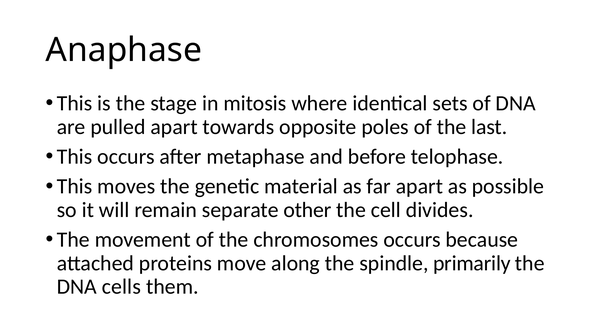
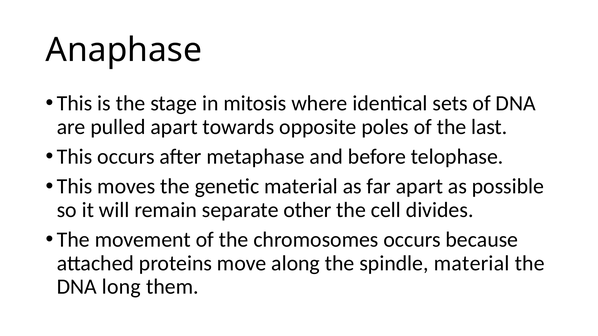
spindle primarily: primarily -> material
cells: cells -> long
